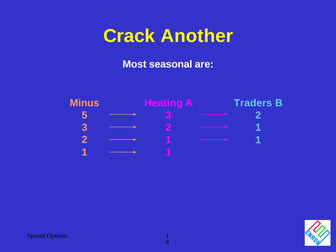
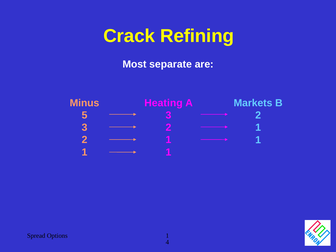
Another: Another -> Refining
seasonal: seasonal -> separate
Traders: Traders -> Markets
